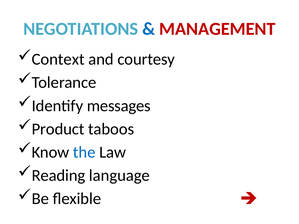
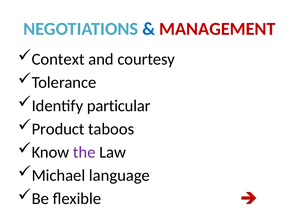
messages: messages -> particular
the colour: blue -> purple
Reading: Reading -> Michael
